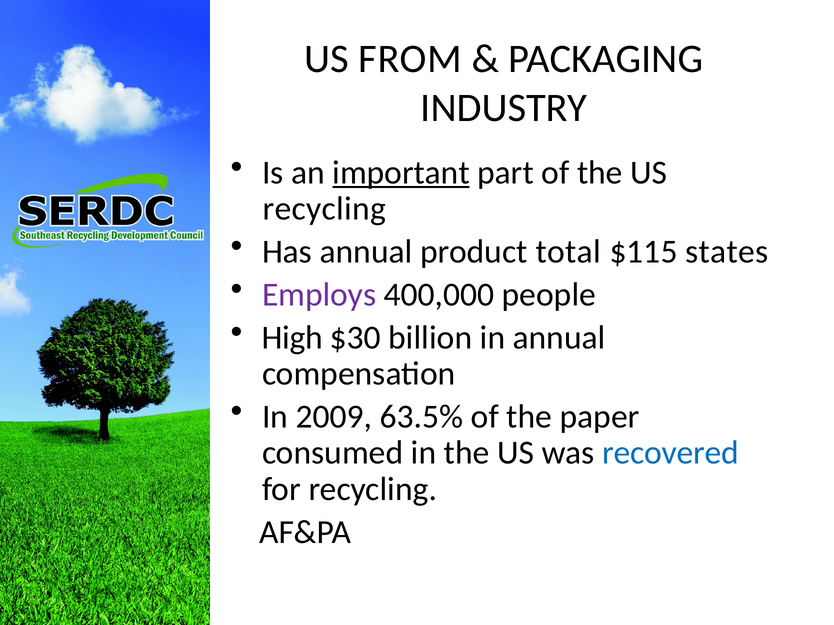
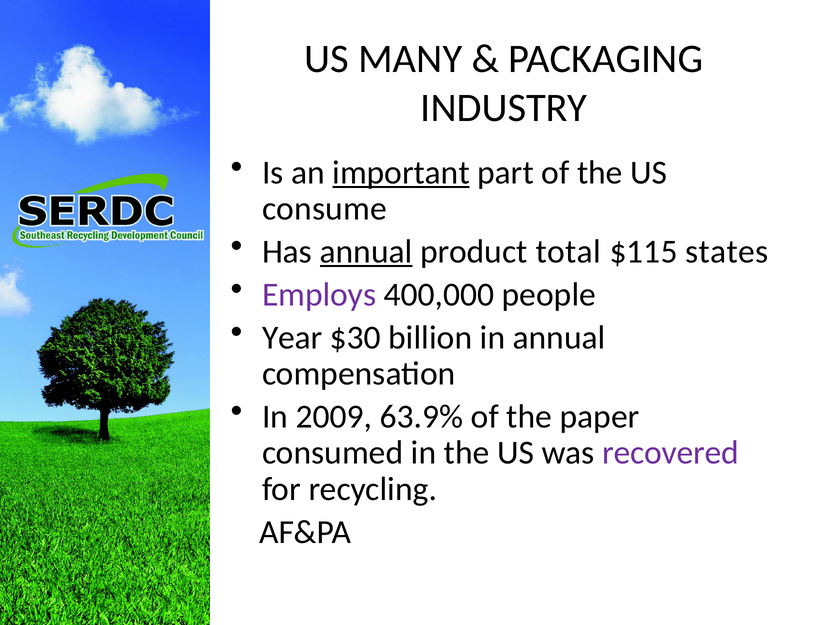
FROM: FROM -> MANY
recycling at (324, 209): recycling -> consume
annual at (366, 252) underline: none -> present
High: High -> Year
63.5%: 63.5% -> 63.9%
recovered colour: blue -> purple
